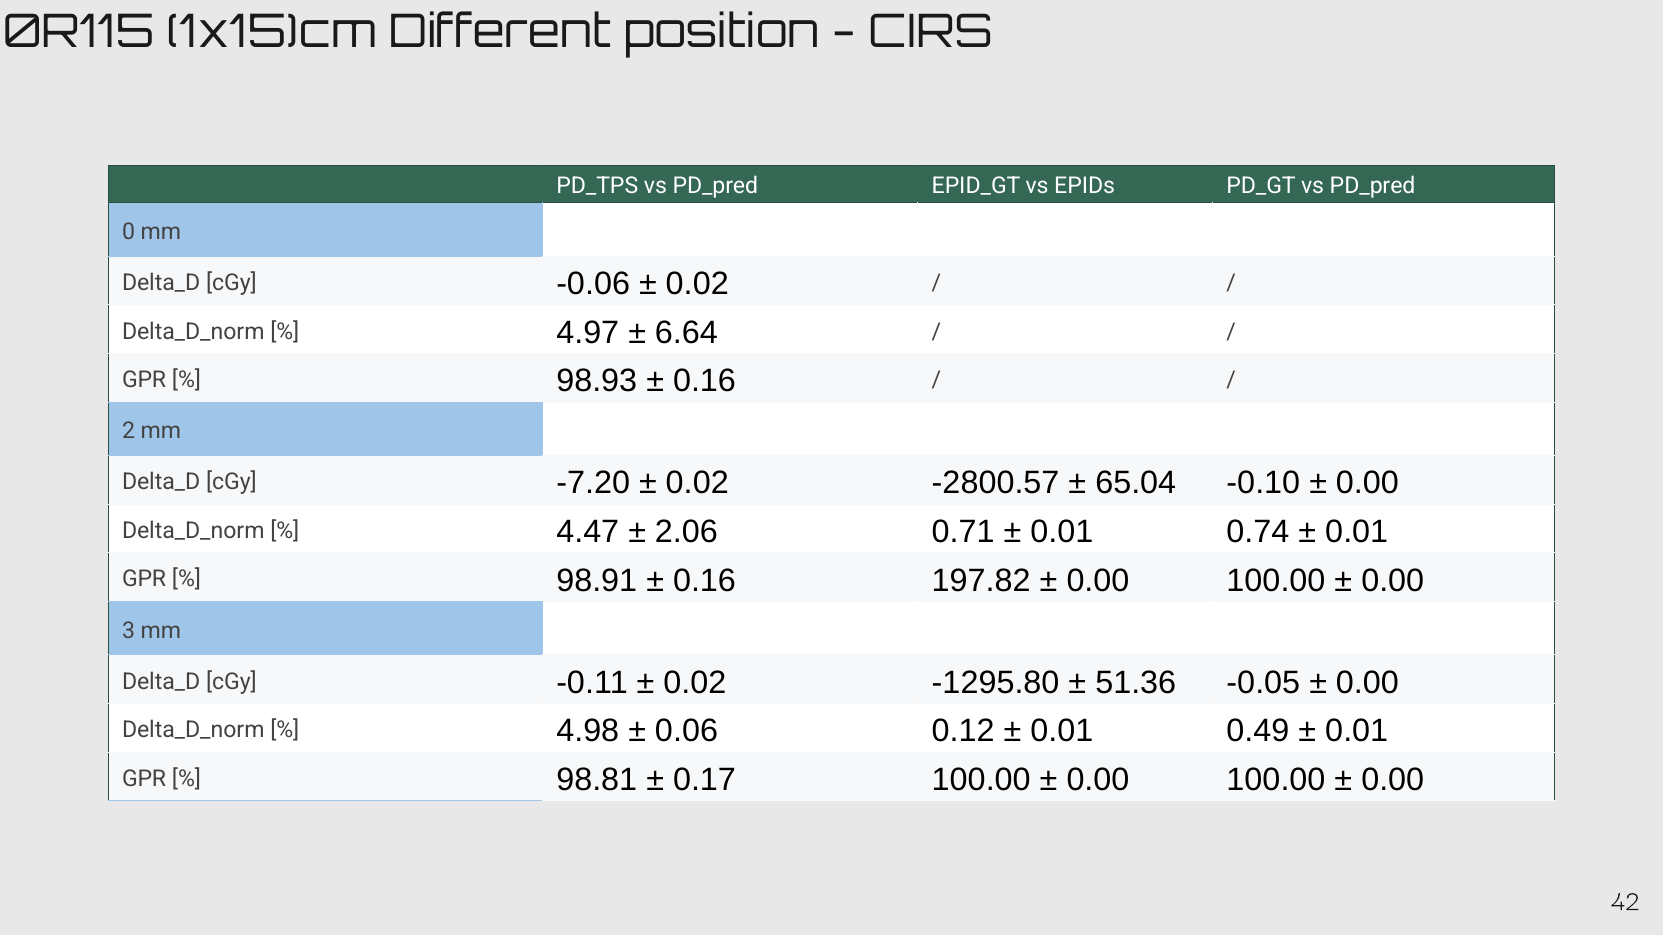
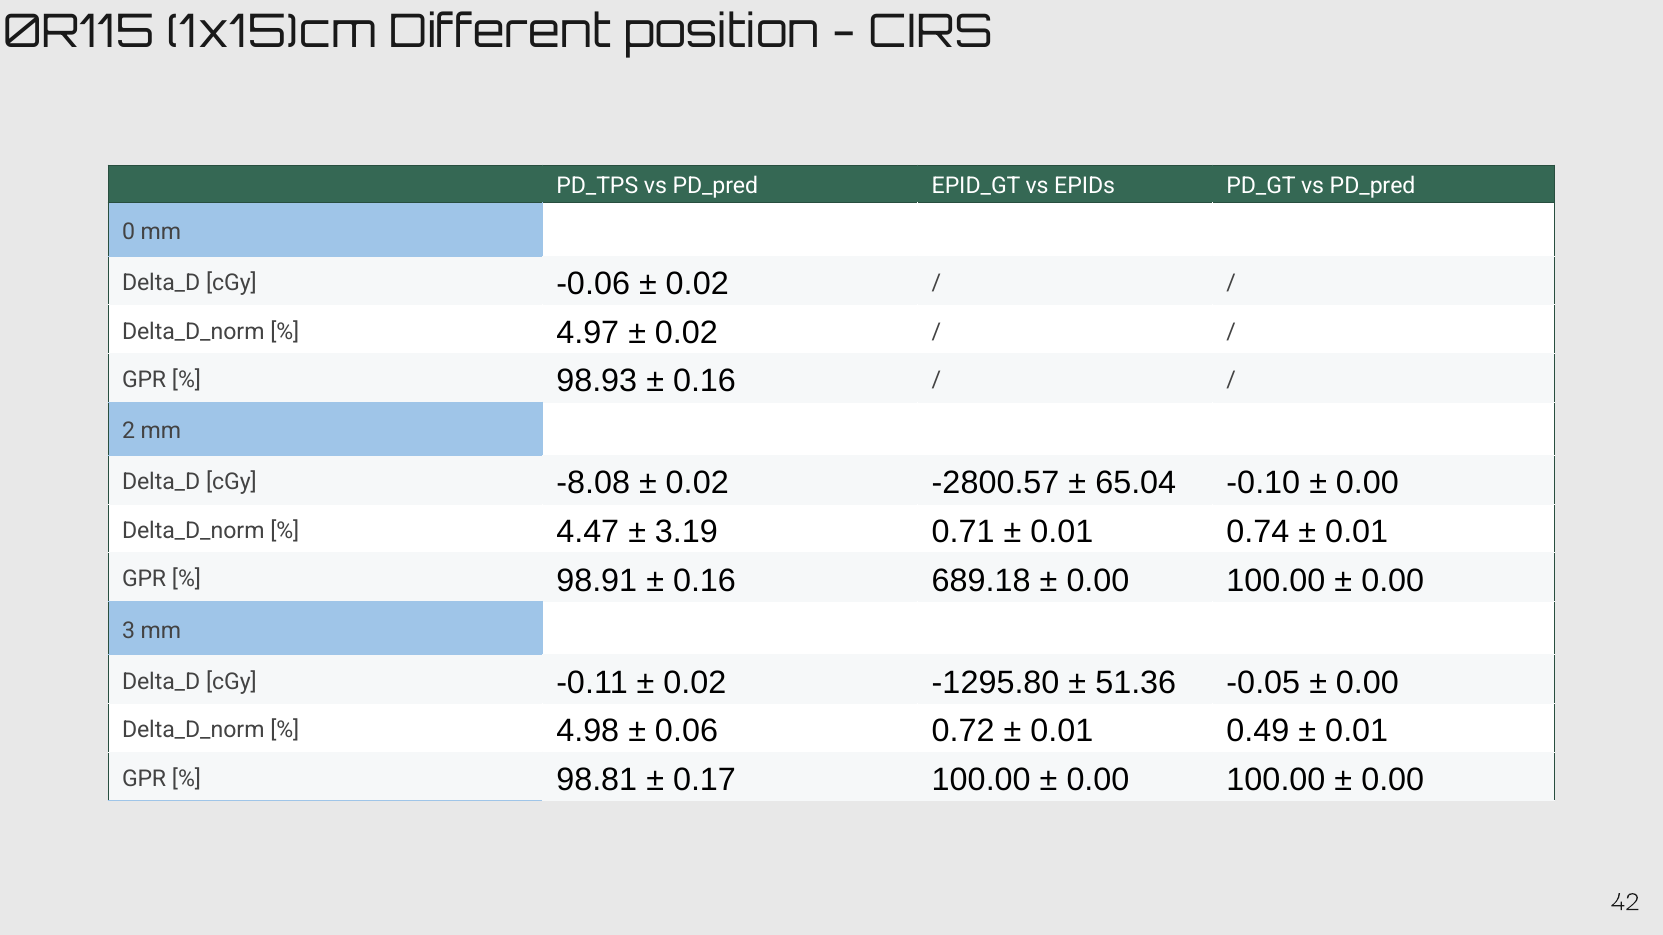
6.64 at (686, 333): 6.64 -> 0.02
-7.20: -7.20 -> -8.08
2.06: 2.06 -> 3.19
197.82: 197.82 -> 689.18
0.12: 0.12 -> 0.72
